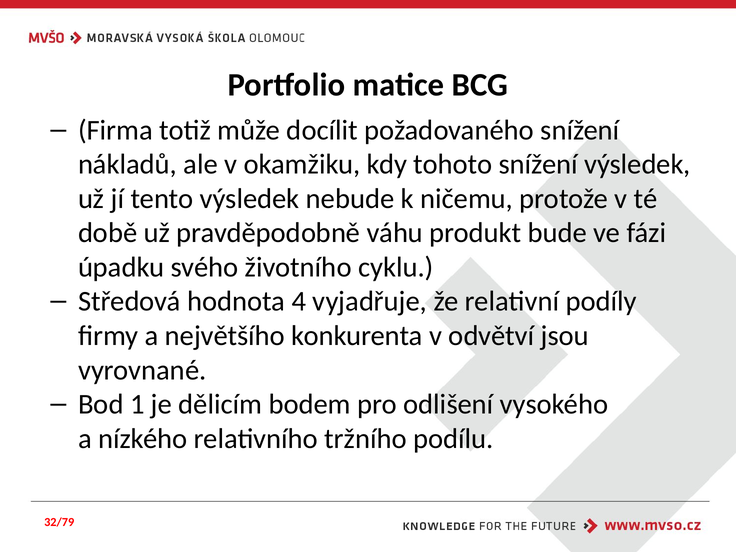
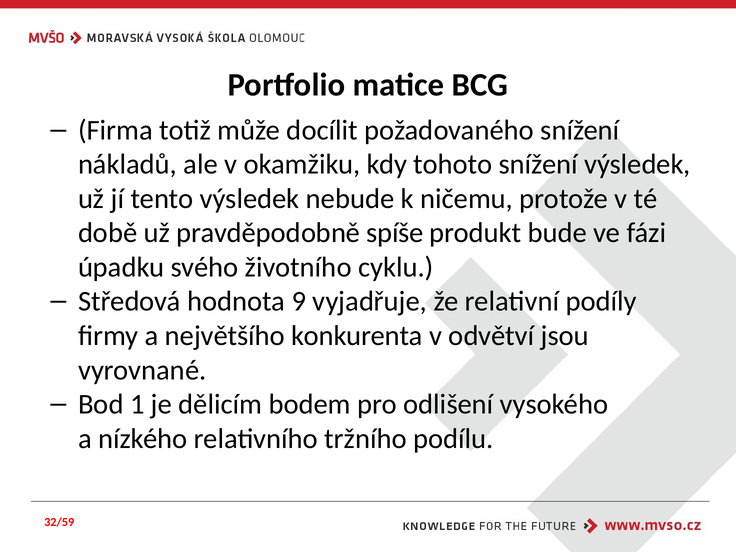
váhu: váhu -> spíše
4: 4 -> 9
32/79: 32/79 -> 32/59
